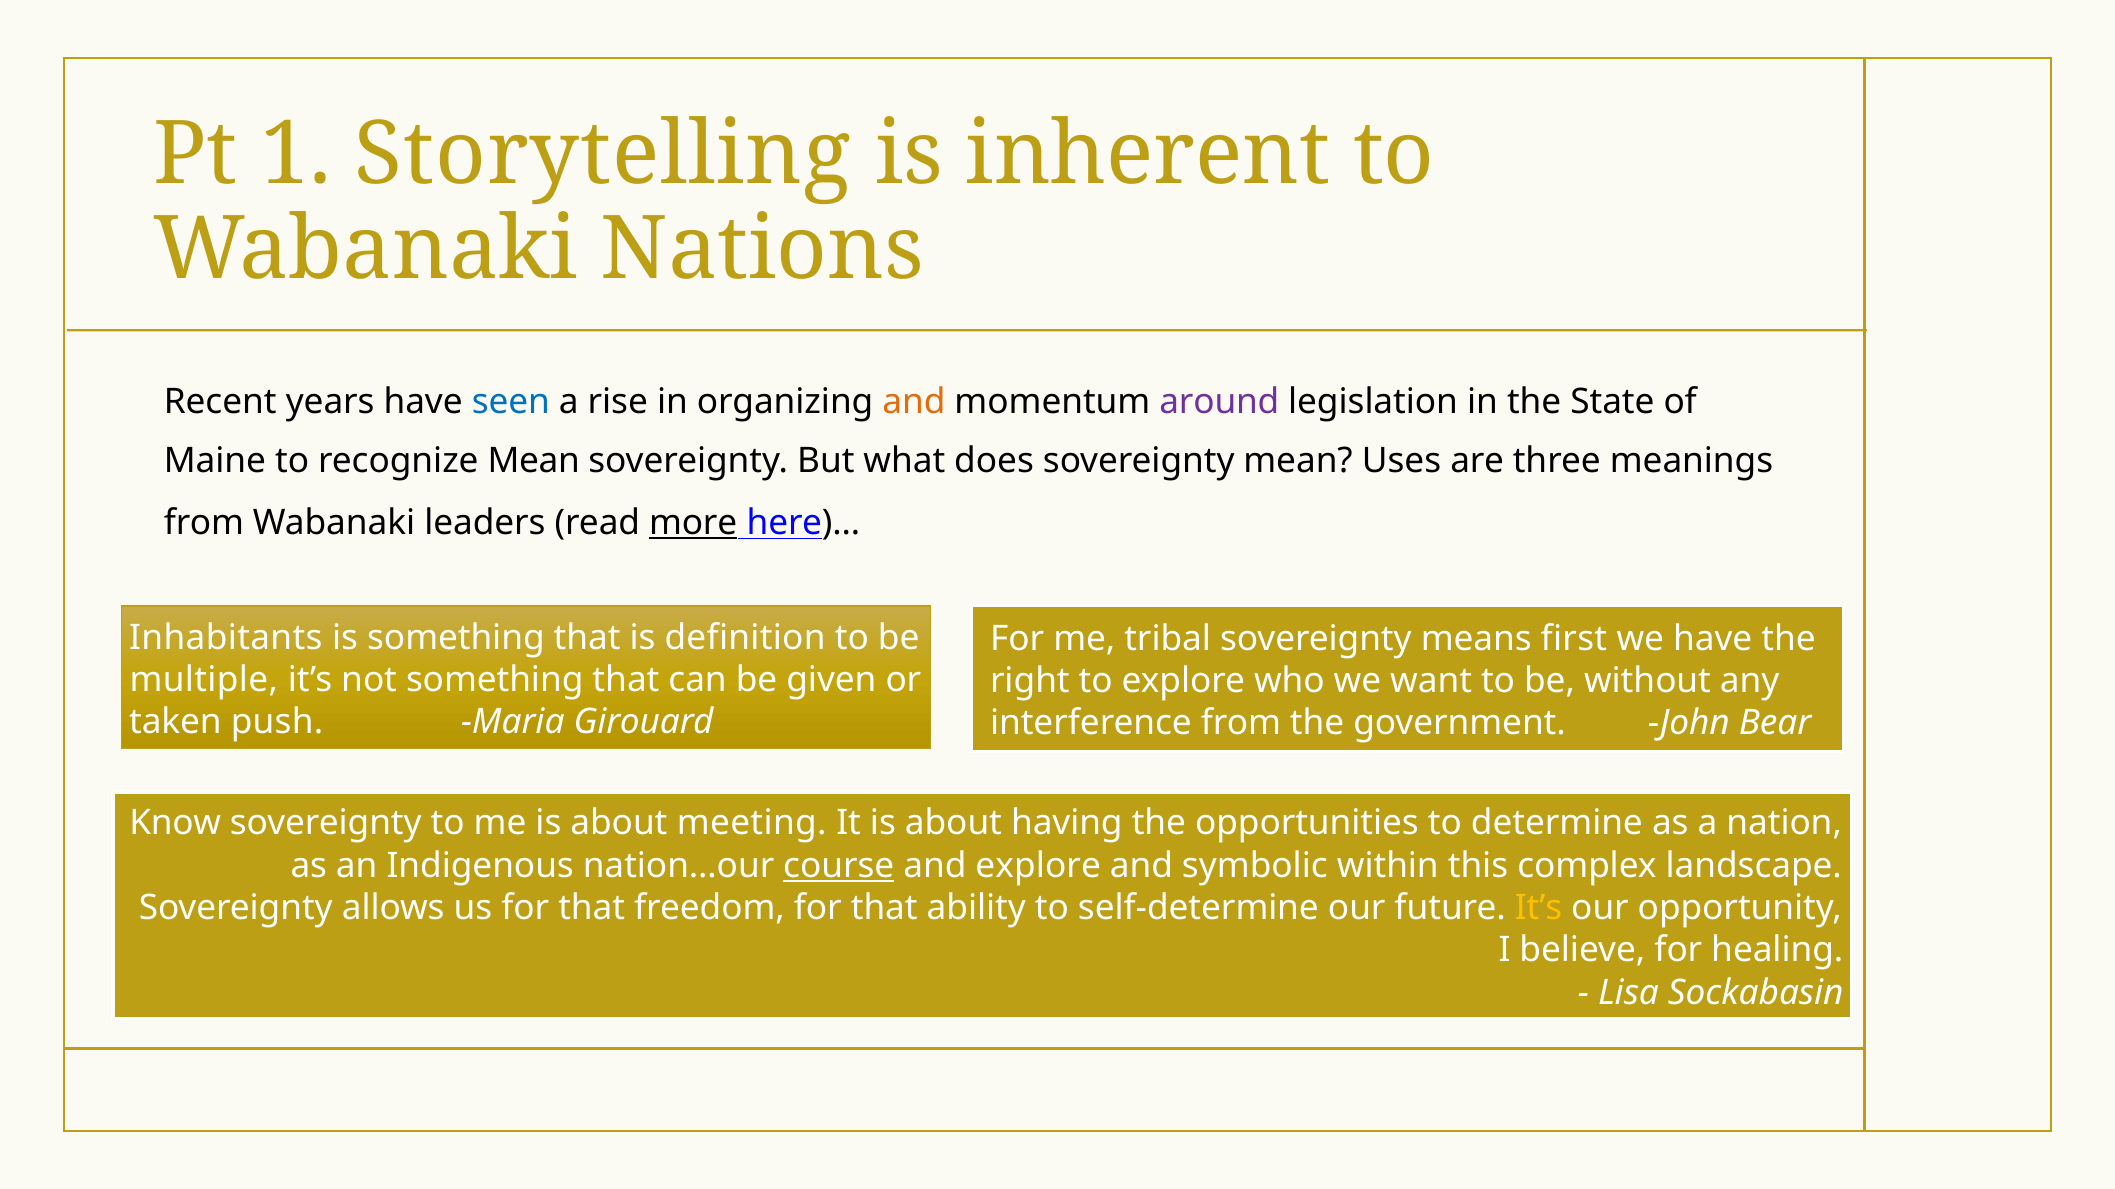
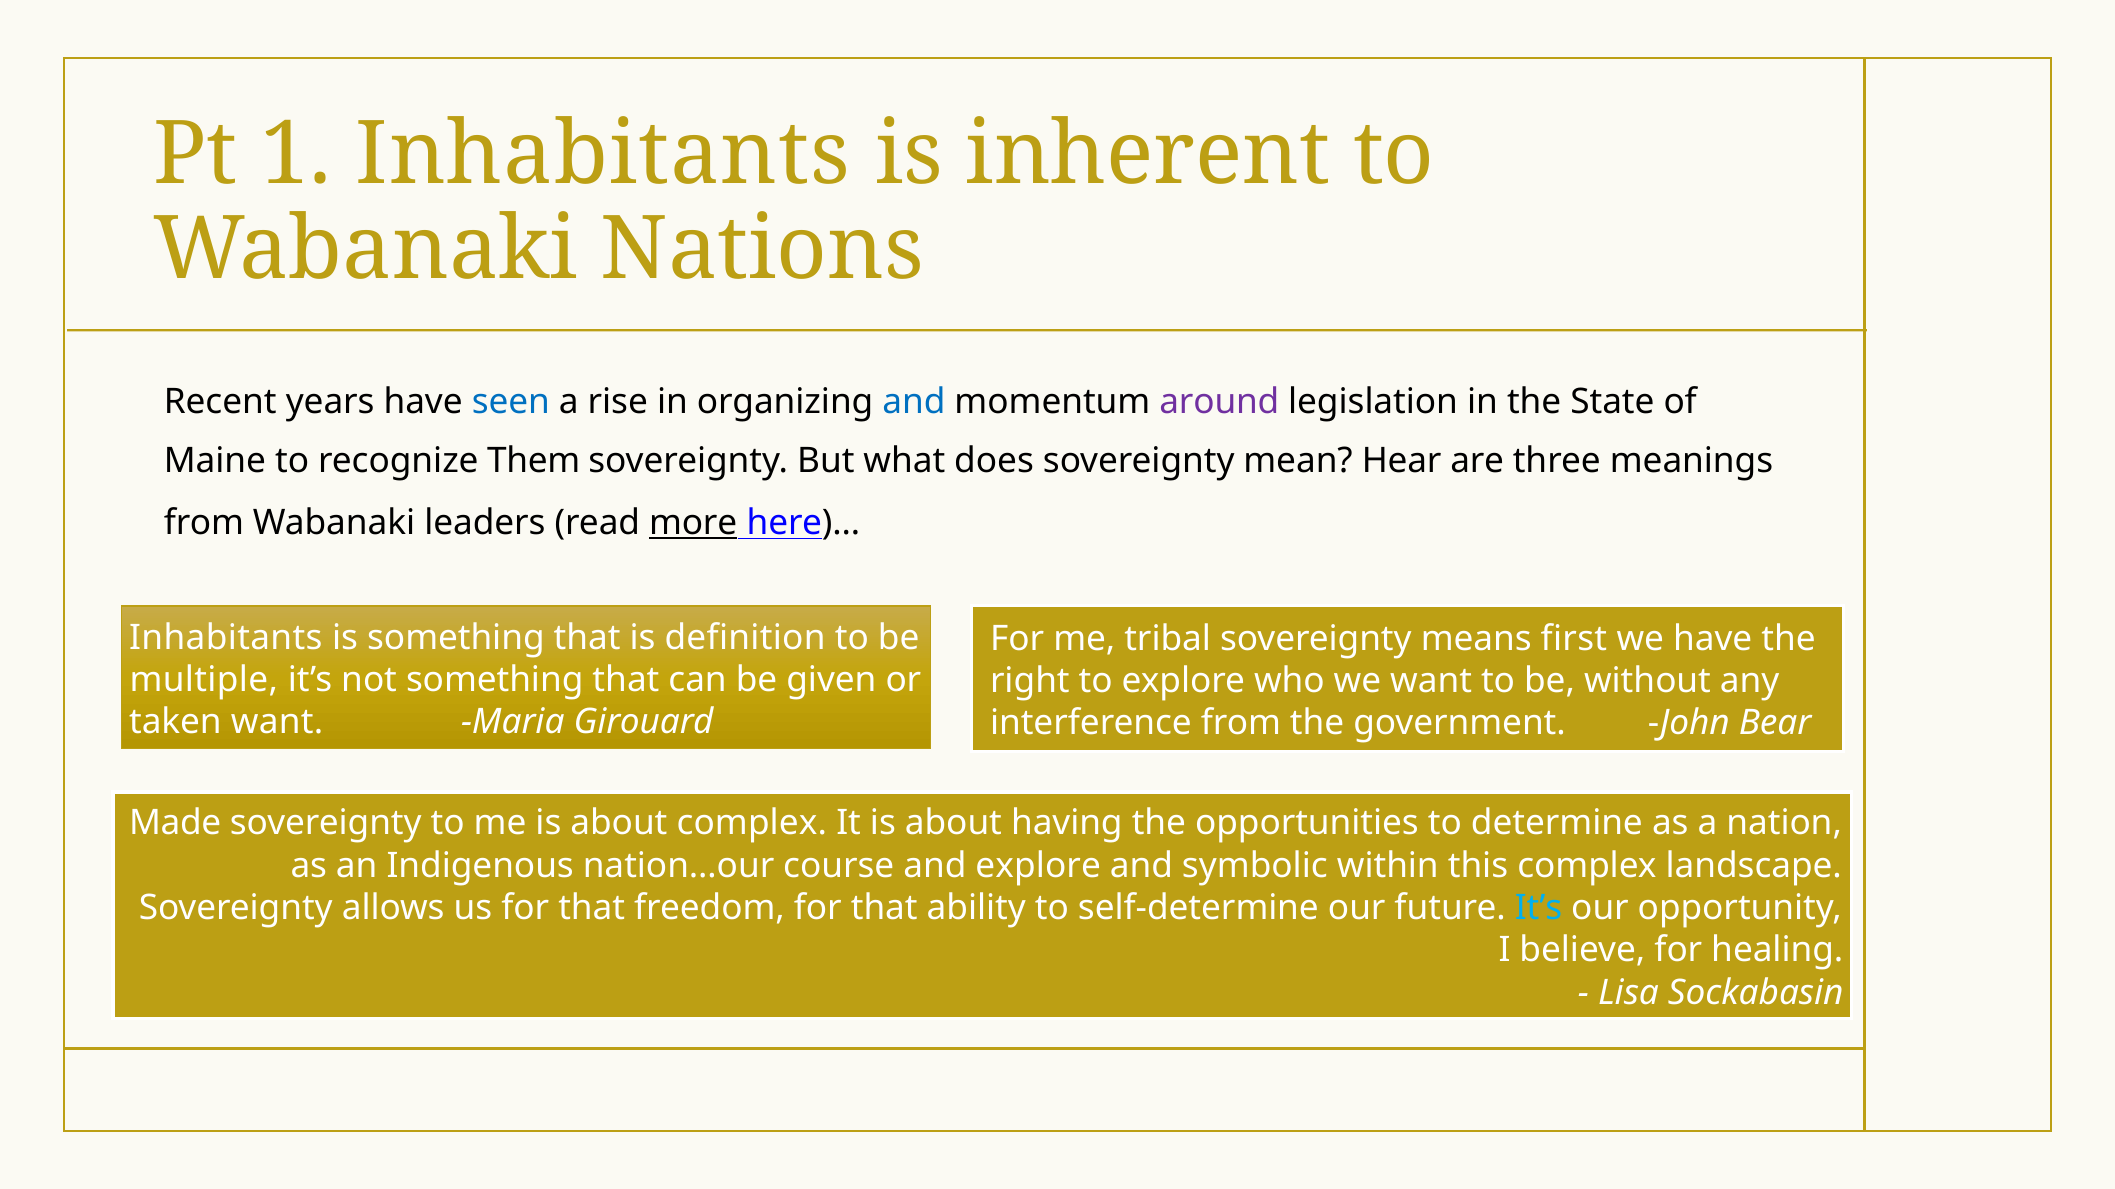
1 Storytelling: Storytelling -> Inhabitants
and at (914, 402) colour: orange -> blue
recognize Mean: Mean -> Them
Uses: Uses -> Hear
taken push: push -> want
Know: Know -> Made
about meeting: meeting -> complex
course underline: present -> none
It’s at (1539, 908) colour: yellow -> light blue
